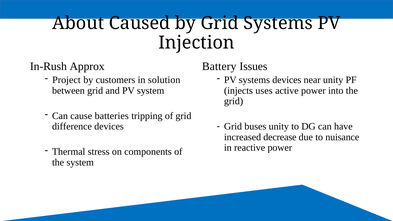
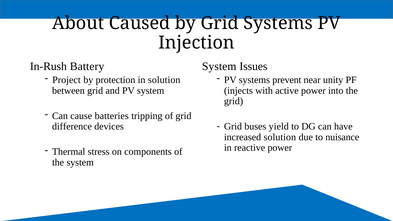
Approx: Approx -> Battery
Battery at (219, 66): Battery -> System
customers: customers -> protection
systems devices: devices -> prevent
uses: uses -> with
buses unity: unity -> yield
increased decrease: decrease -> solution
